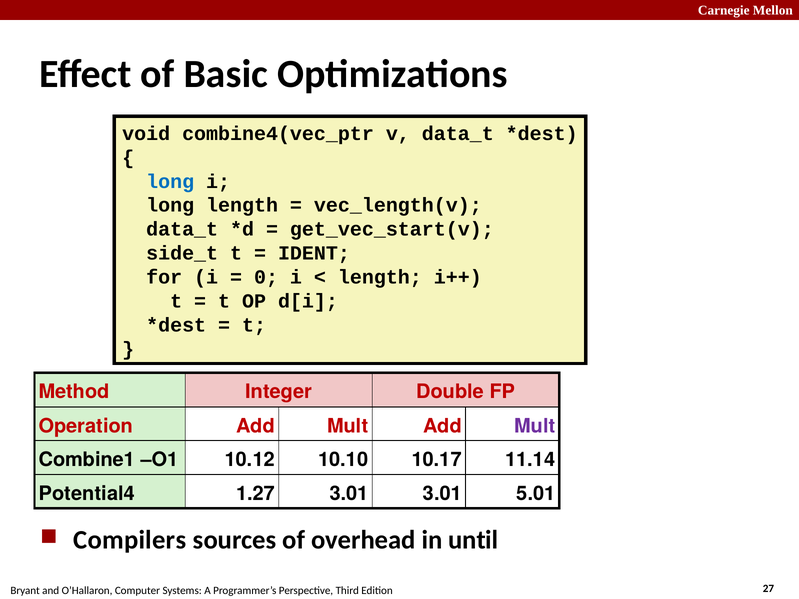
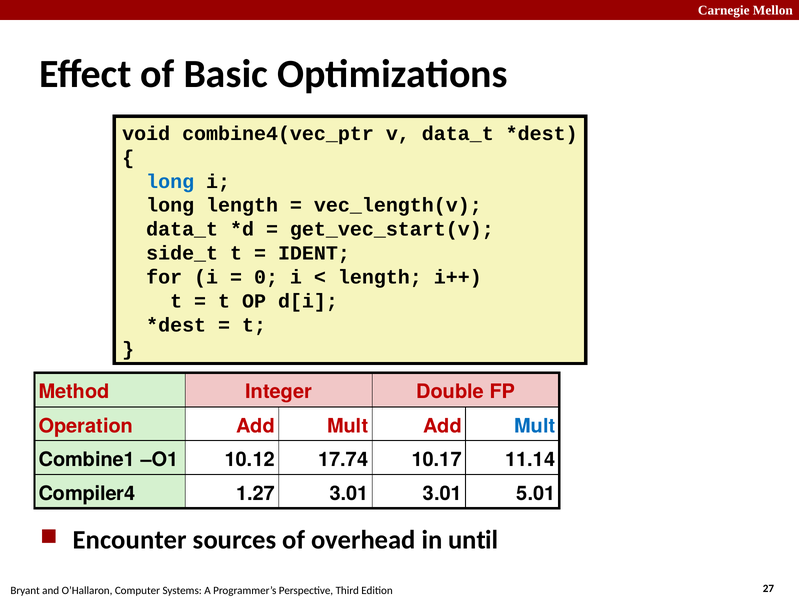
Mult at (535, 426) colour: purple -> blue
10.10: 10.10 -> 17.74
Potential4: Potential4 -> Compiler4
Compilers: Compilers -> Encounter
